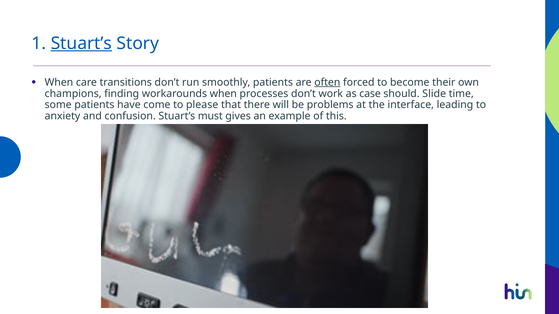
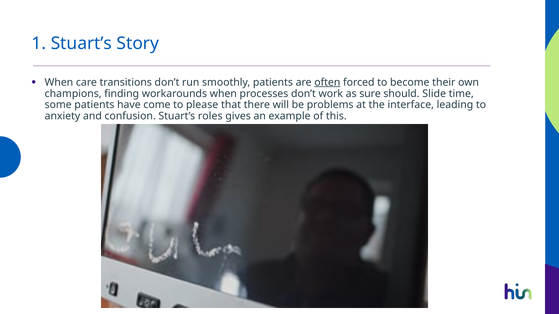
Stuart’s at (81, 43) underline: present -> none
case: case -> sure
must: must -> roles
